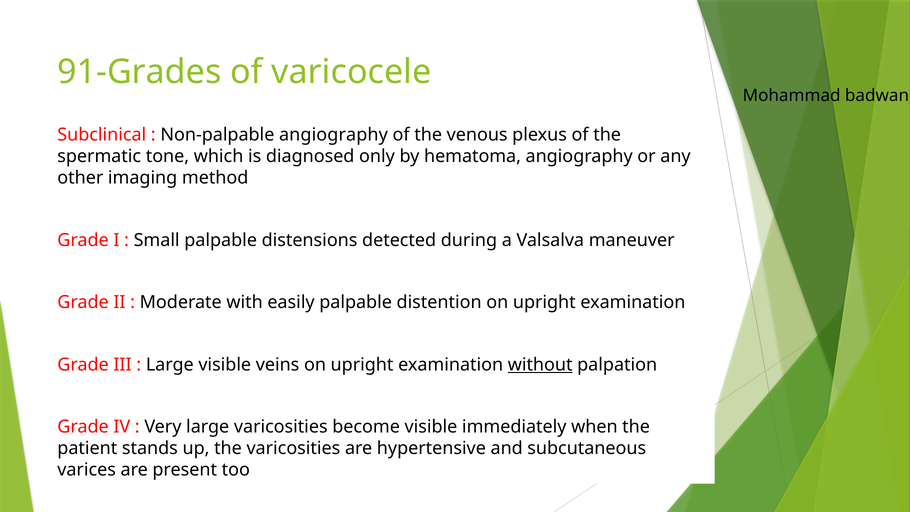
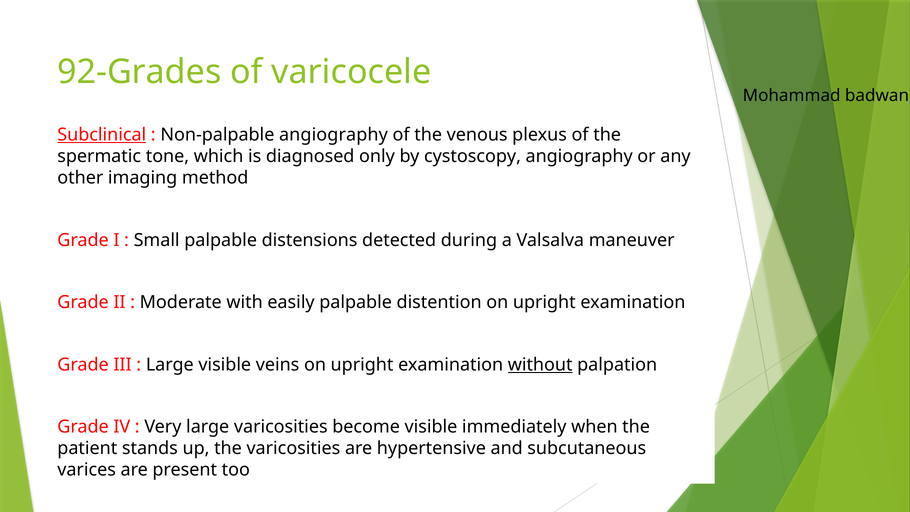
91-Grades: 91-Grades -> 92-Grades
Subclinical underline: none -> present
hematoma: hematoma -> cystoscopy
